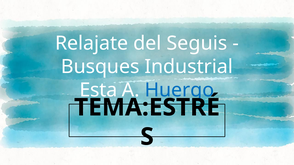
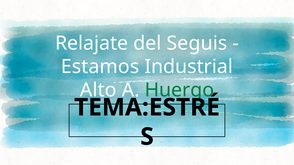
Busques: Busques -> Estamos
Esta: Esta -> Alto
Huergo colour: blue -> green
